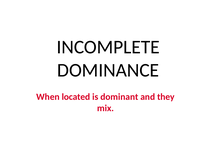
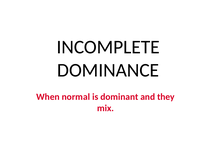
located: located -> normal
